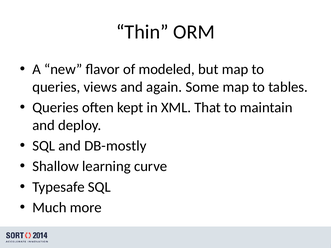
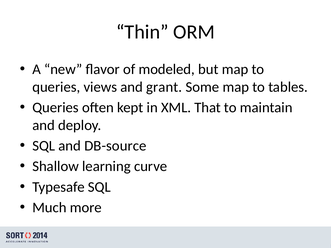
again: again -> grant
DB-mostly: DB-mostly -> DB-source
